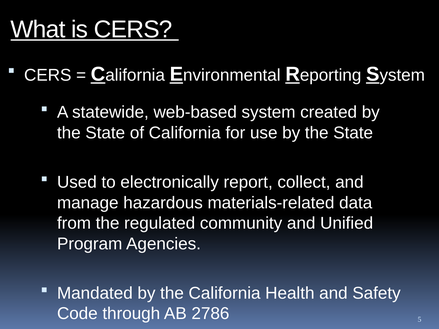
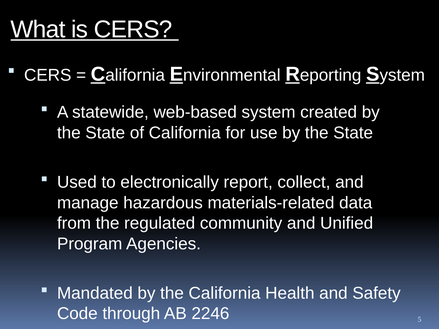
2786: 2786 -> 2246
